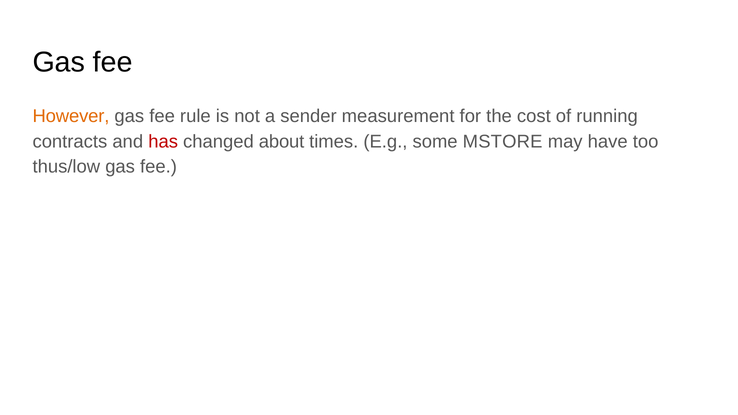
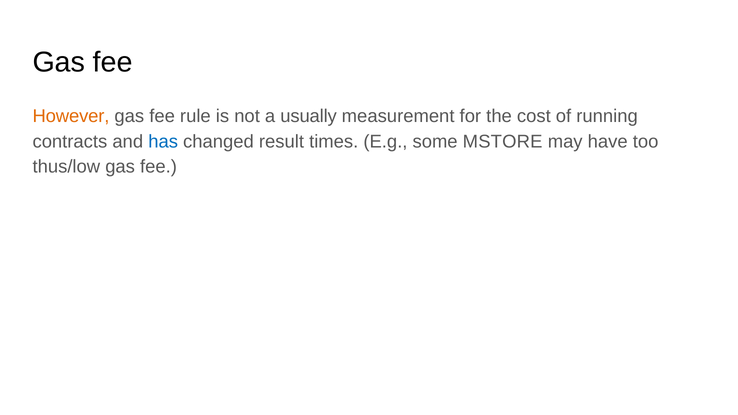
sender: sender -> usually
has colour: red -> blue
about: about -> result
